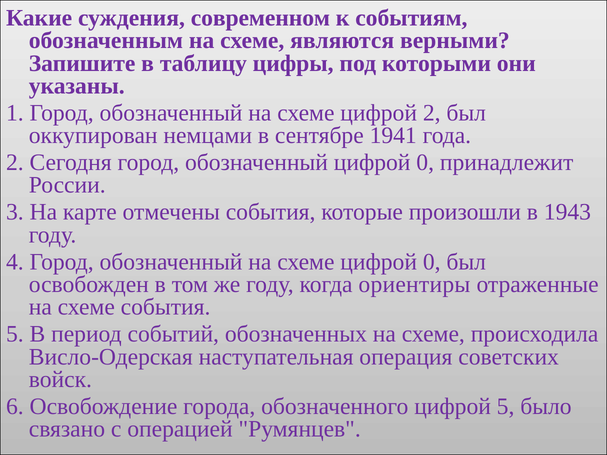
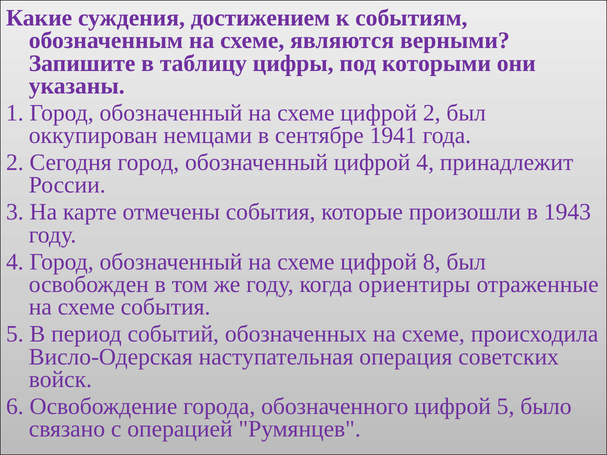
современном: современном -> достижением
обозначенный цифрой 0: 0 -> 4
схеме цифрой 0: 0 -> 8
